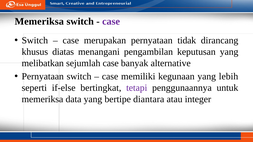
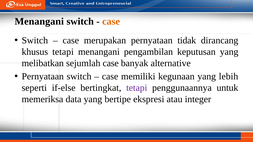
Memeriksa at (39, 22): Memeriksa -> Menangani
case at (111, 22) colour: purple -> orange
khusus diatas: diatas -> tetapi
diantara: diantara -> ekspresi
